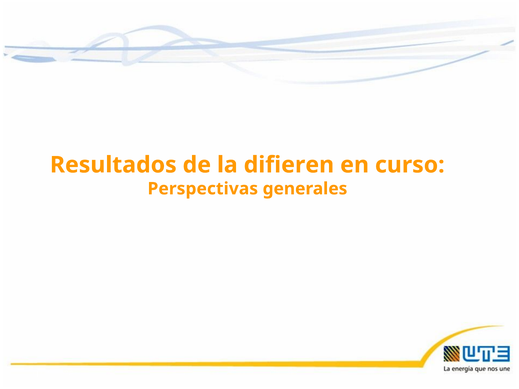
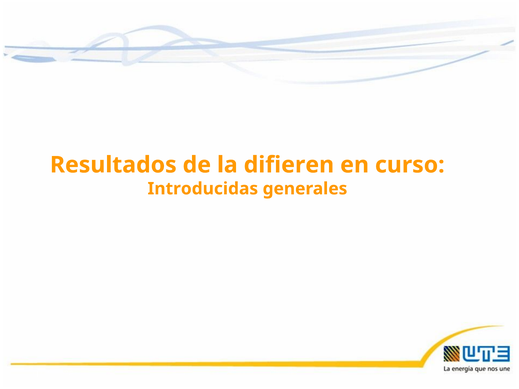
Perspectivas: Perspectivas -> Introducidas
